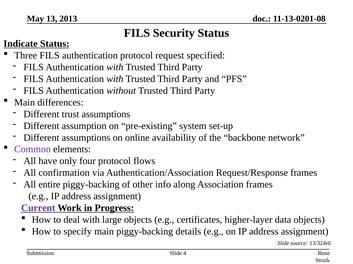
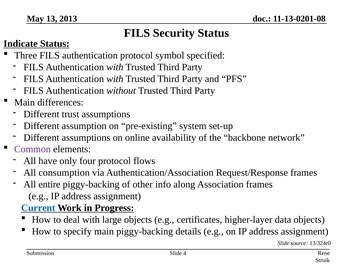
request: request -> symbol
confirmation: confirmation -> consumption
Current colour: purple -> blue
